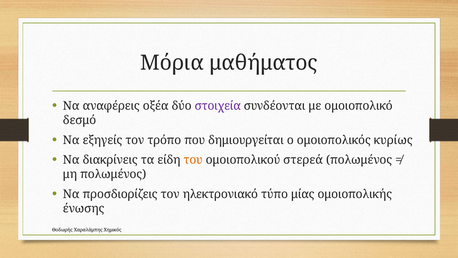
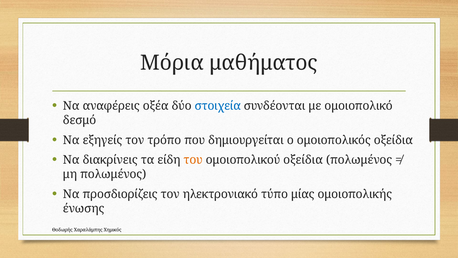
στοιχεία colour: purple -> blue
ομοιοπολικός κυρίως: κυρίως -> οξείδια
ομοιοπολικού στερεά: στερεά -> οξείδια
